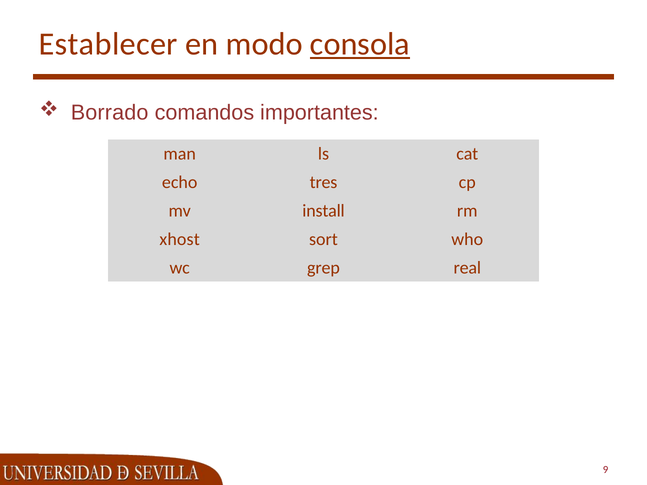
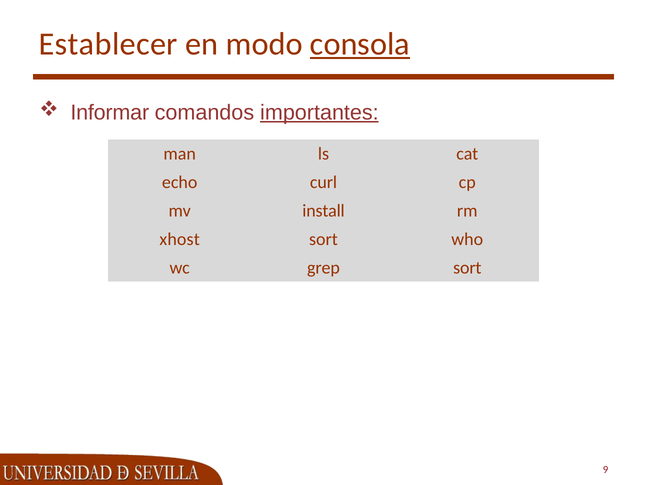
Borrado: Borrado -> Informar
importantes underline: none -> present
tres: tres -> curl
grep real: real -> sort
